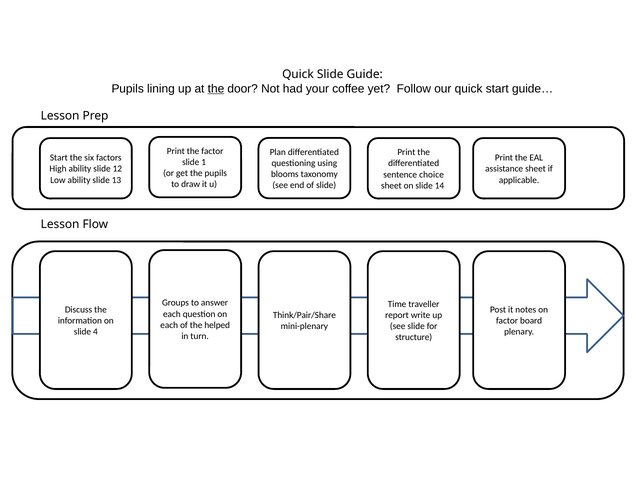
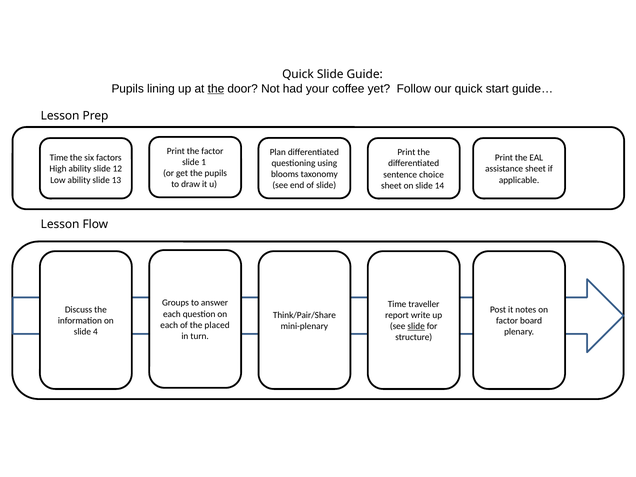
Start at (59, 158): Start -> Time
helped: helped -> placed
slide at (416, 326) underline: none -> present
